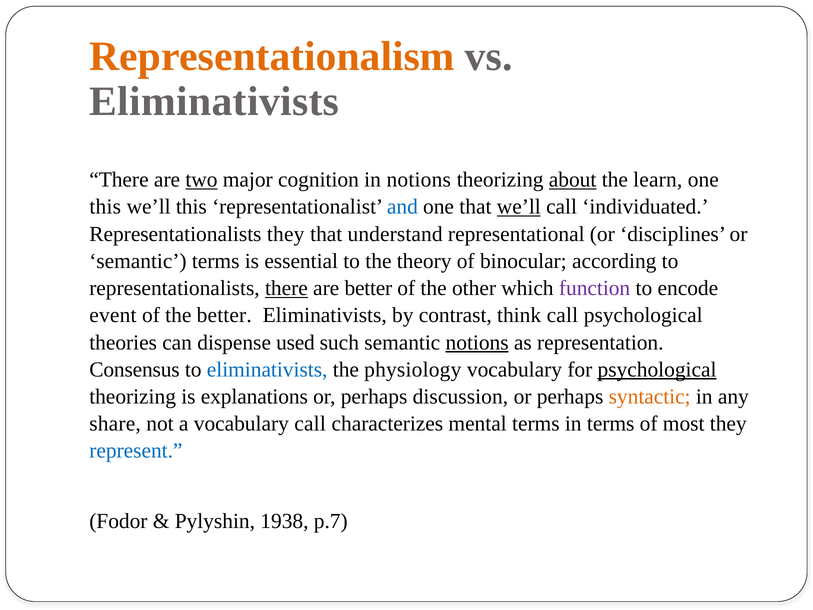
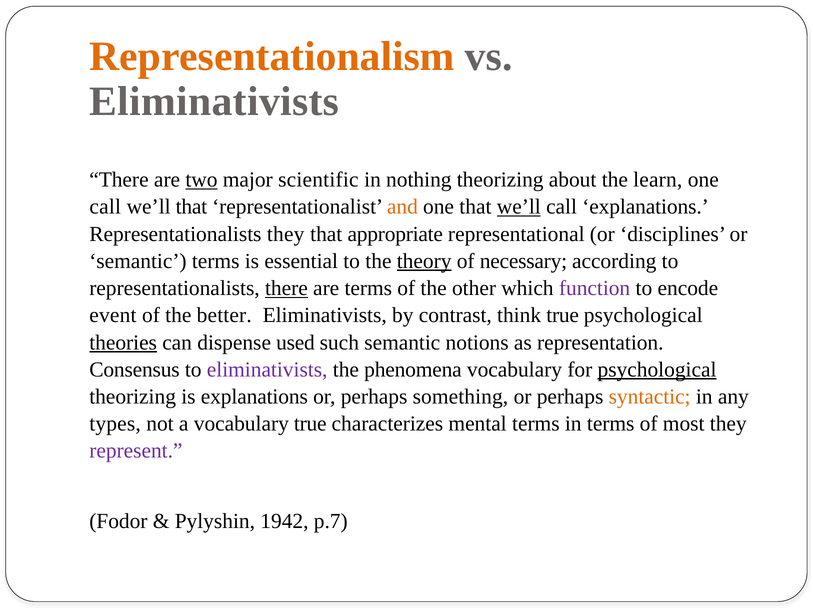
cognition: cognition -> scientific
in notions: notions -> nothing
about underline: present -> none
this at (105, 207): this -> call
we’ll this: this -> that
and colour: blue -> orange
call individuated: individuated -> explanations
understand: understand -> appropriate
theory underline: none -> present
binocular: binocular -> necessary
are better: better -> terms
think call: call -> true
theories underline: none -> present
notions at (477, 342) underline: present -> none
eliminativists at (267, 369) colour: blue -> purple
physiology: physiology -> phenomena
discussion: discussion -> something
share: share -> types
vocabulary call: call -> true
represent colour: blue -> purple
1938: 1938 -> 1942
